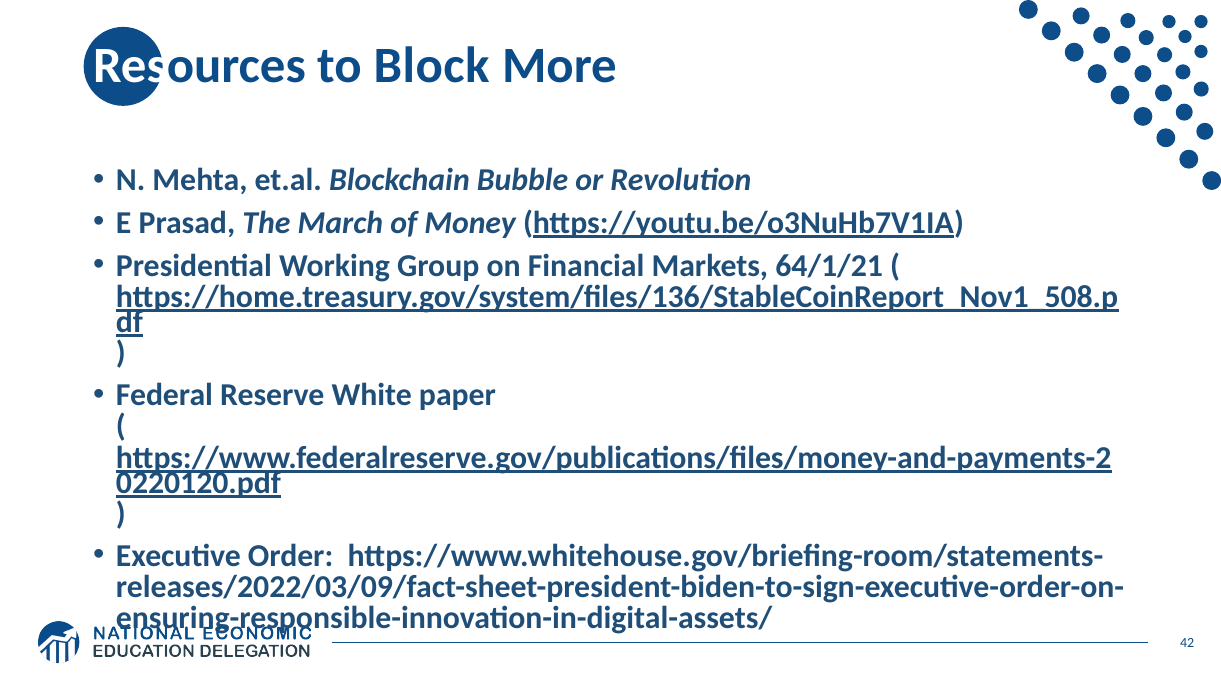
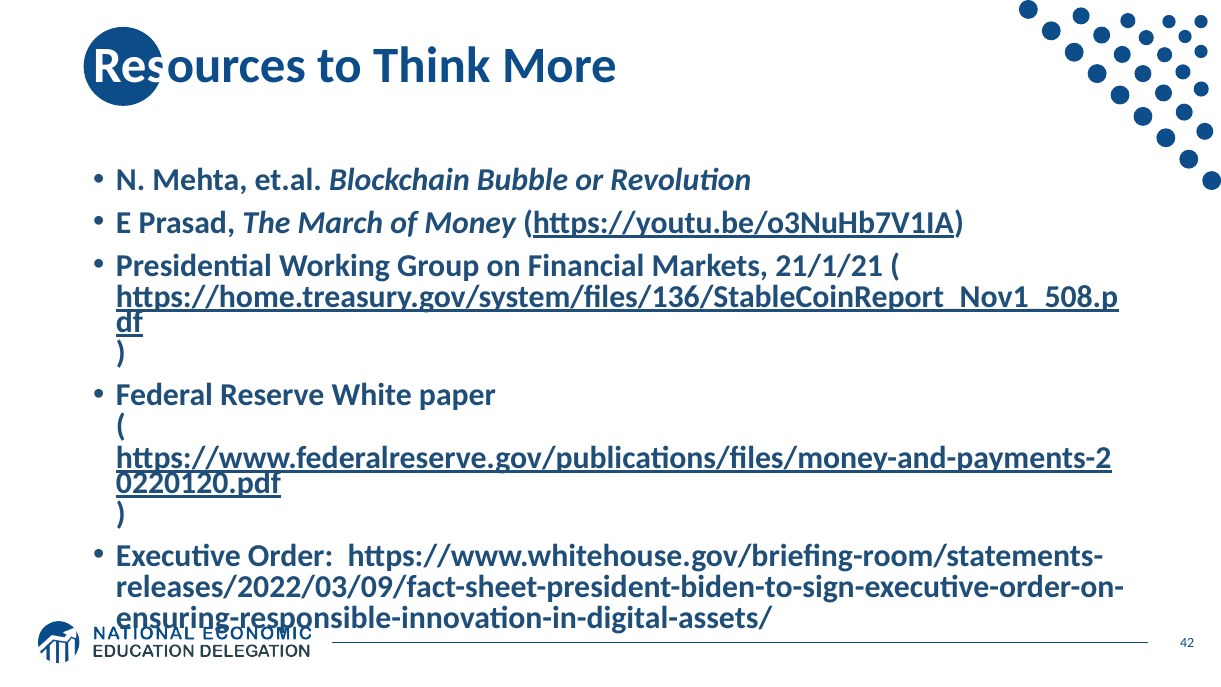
Block: Block -> Think
64/1/21: 64/1/21 -> 21/1/21
